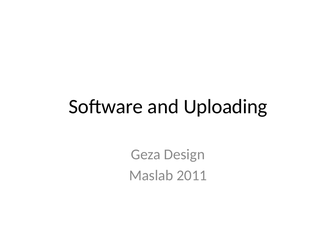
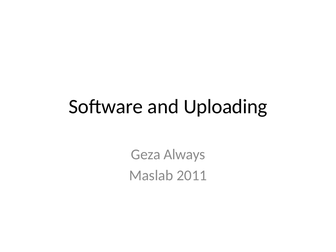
Design: Design -> Always
